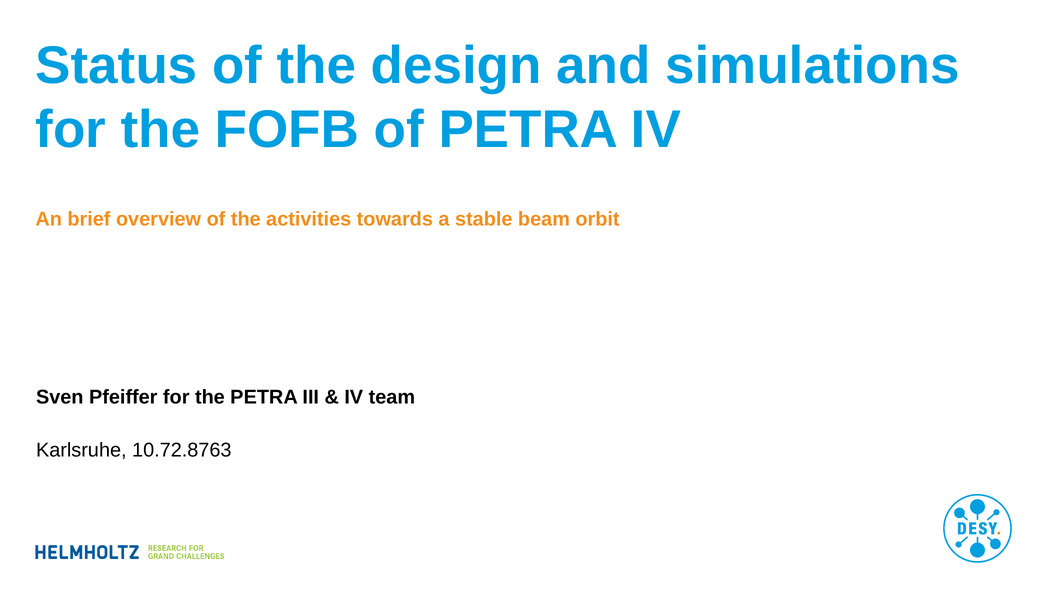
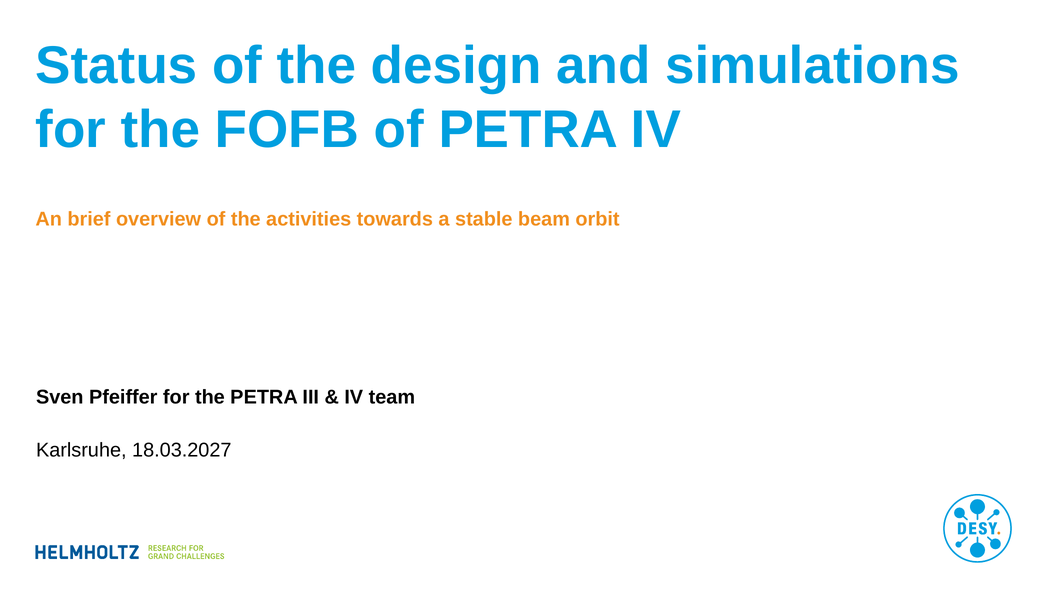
10.72.8763: 10.72.8763 -> 18.03.2027
